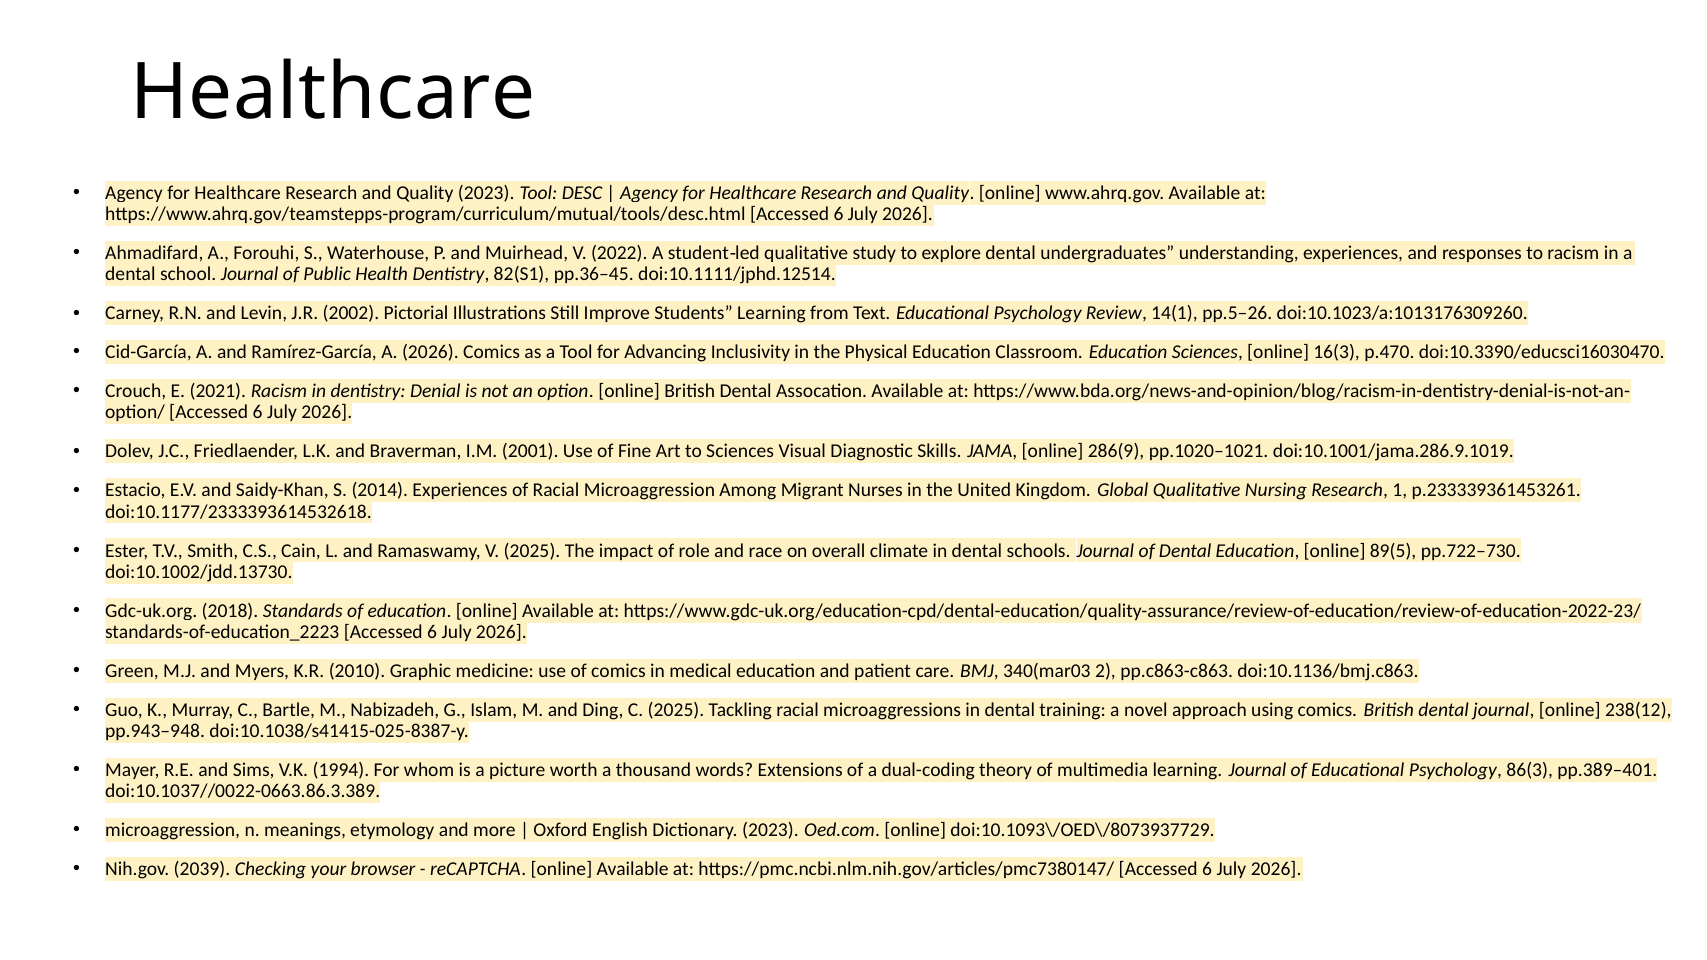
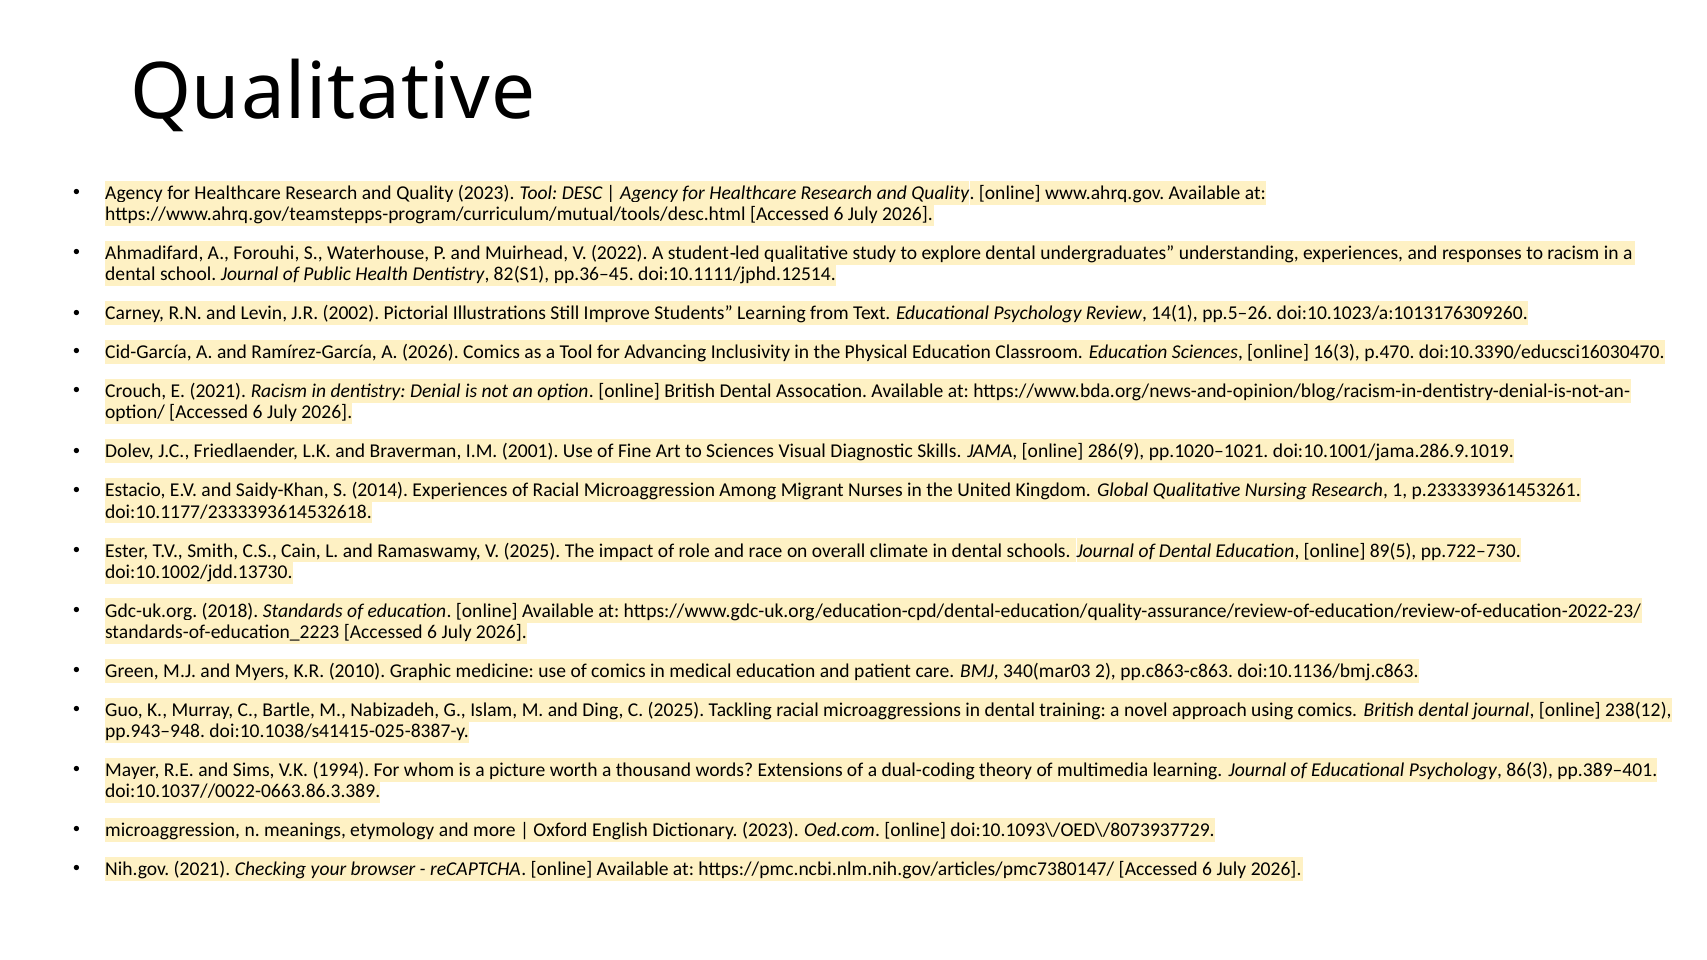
Healthcare at (333, 93): Healthcare -> Qualitative
Nih.gov 2039: 2039 -> 2021
